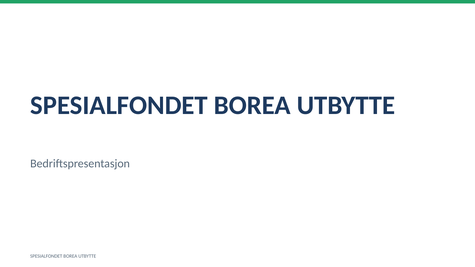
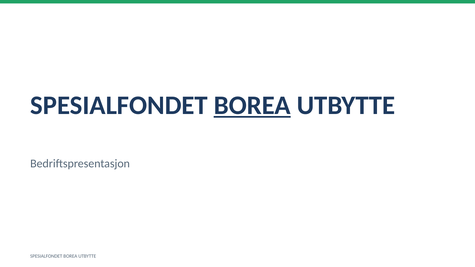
BOREA at (252, 105) underline: none -> present
